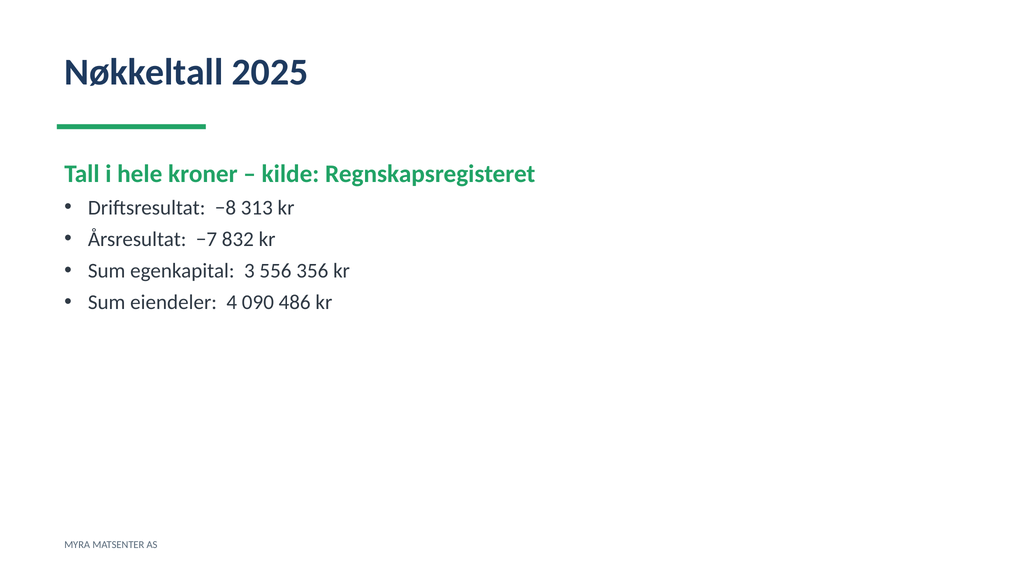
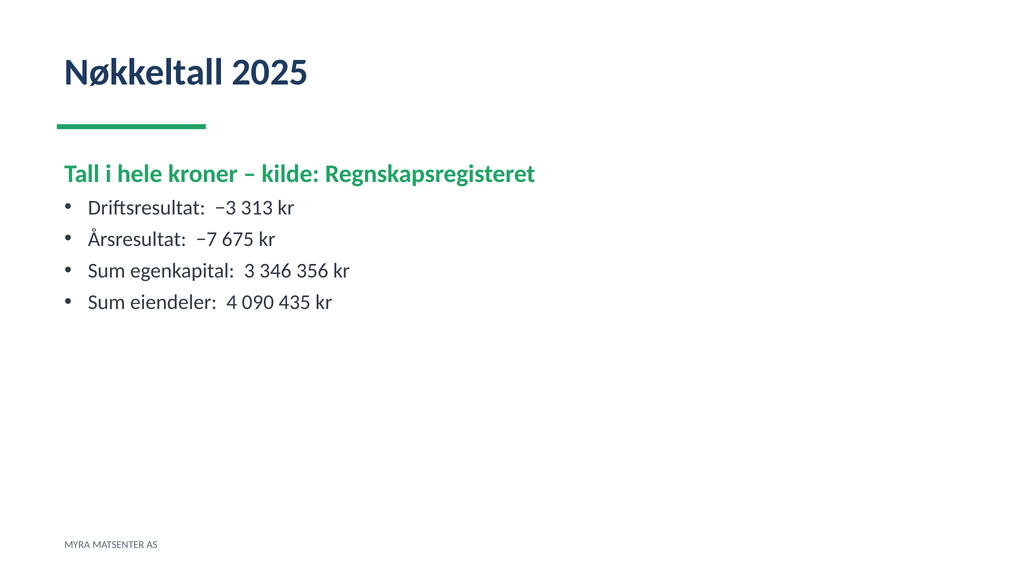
−8: −8 -> −3
832: 832 -> 675
556: 556 -> 346
486: 486 -> 435
